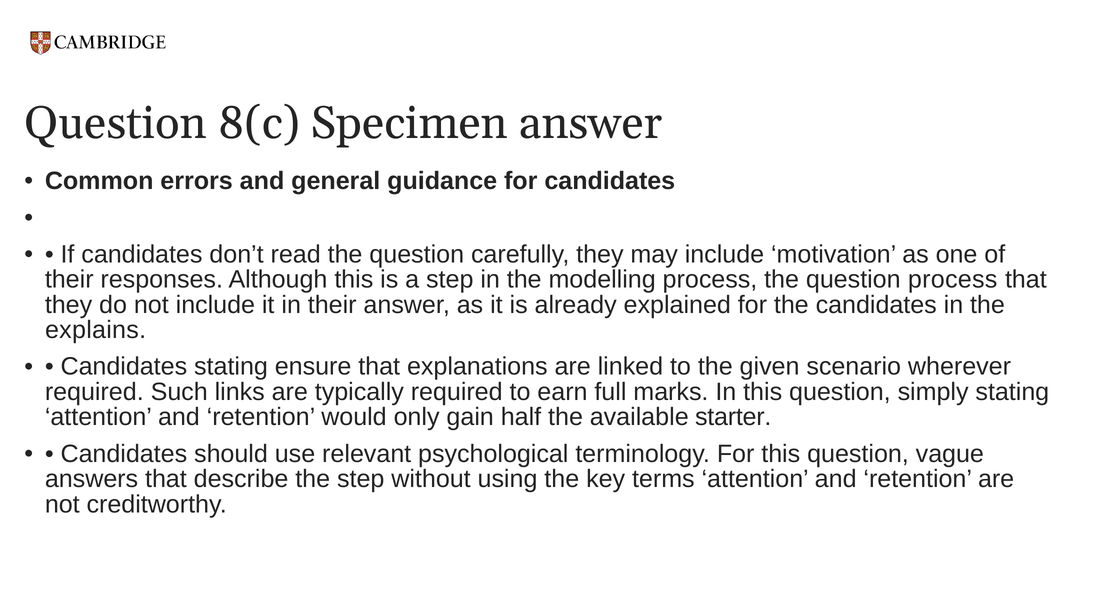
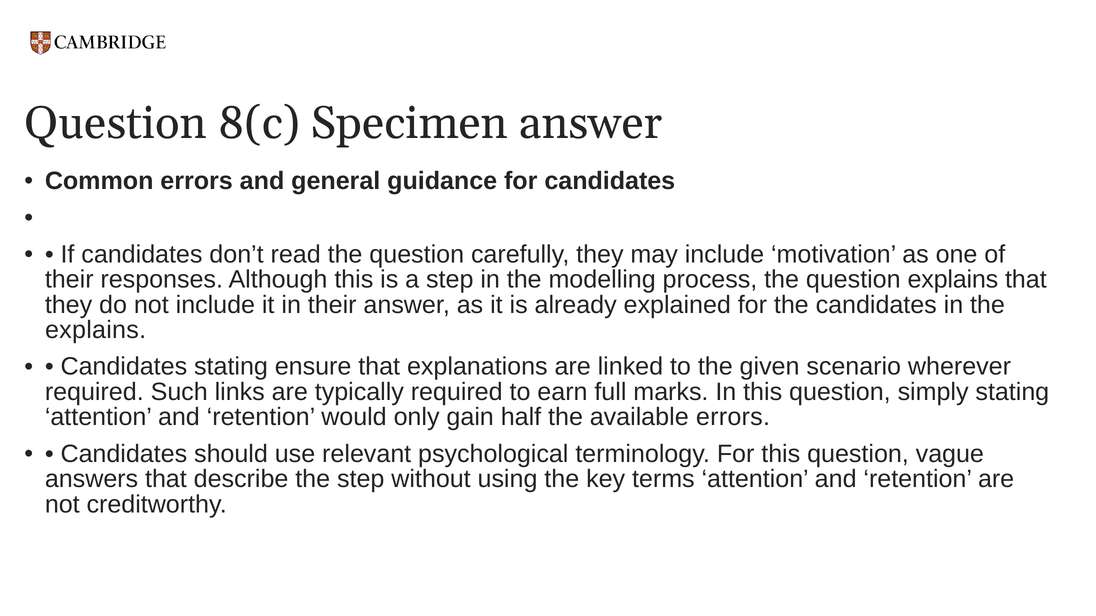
question process: process -> explains
available starter: starter -> errors
